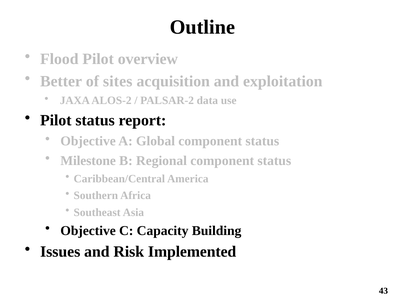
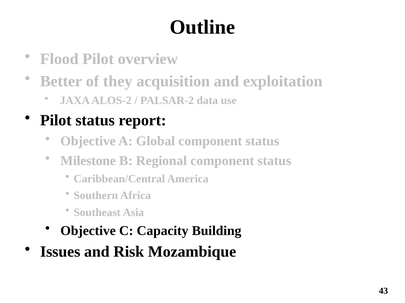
sites: sites -> they
Implemented: Implemented -> Mozambique
